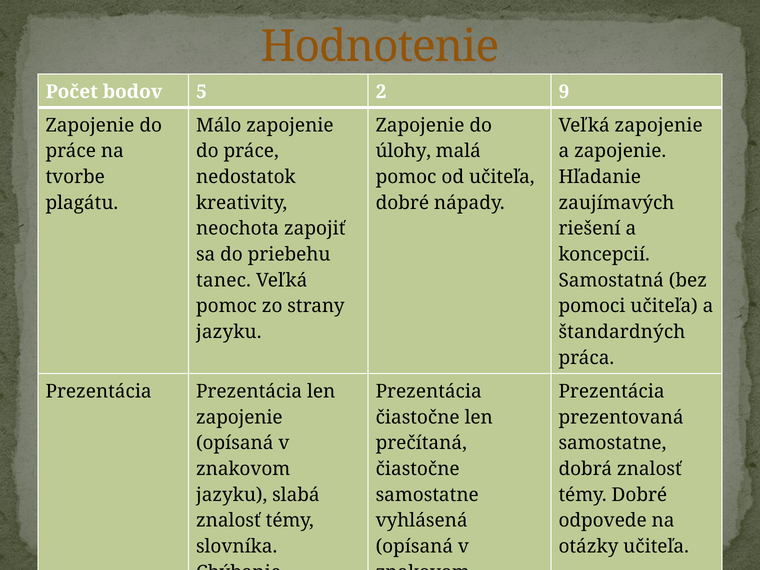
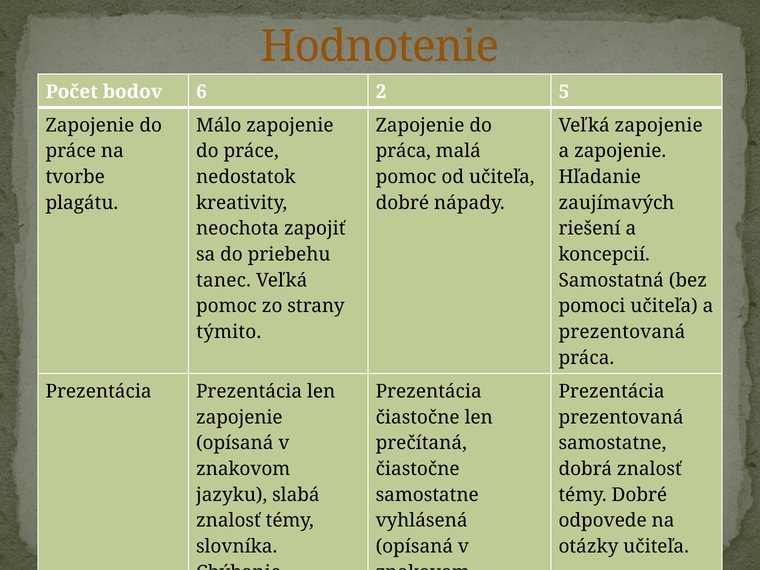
5: 5 -> 6
9: 9 -> 5
úlohy at (403, 151): úlohy -> práca
jazyku at (229, 332): jazyku -> týmito
štandardných at (622, 332): štandardných -> prezentovaná
